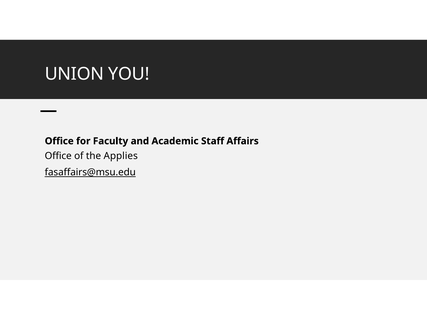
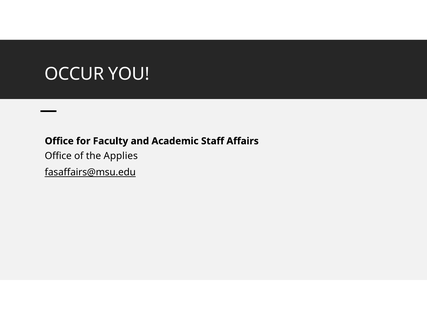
UNION: UNION -> OCCUR
